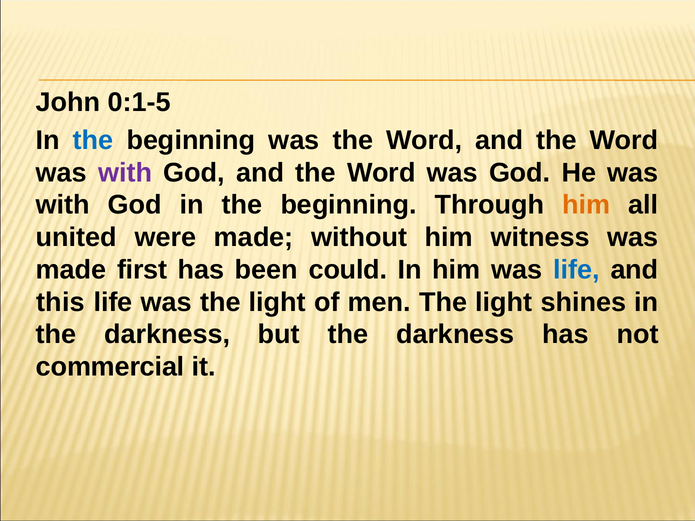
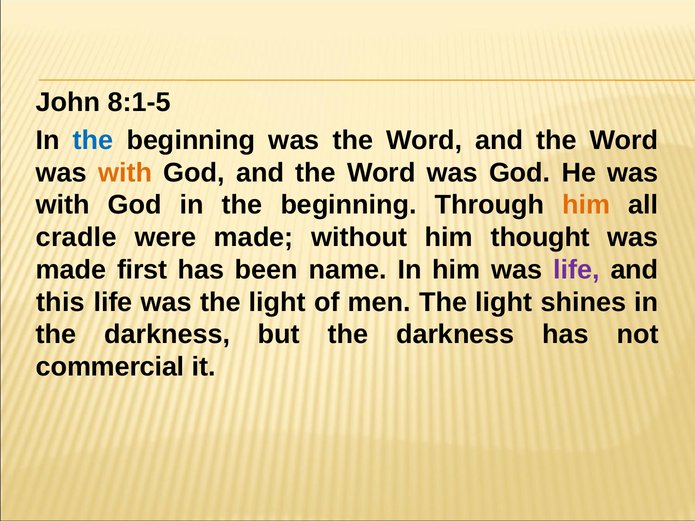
0:1-5: 0:1-5 -> 8:1-5
with at (125, 173) colour: purple -> orange
united: united -> cradle
witness: witness -> thought
could: could -> name
life at (576, 270) colour: blue -> purple
